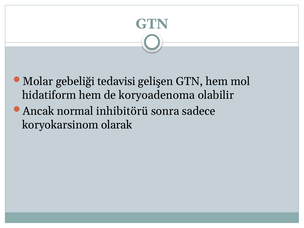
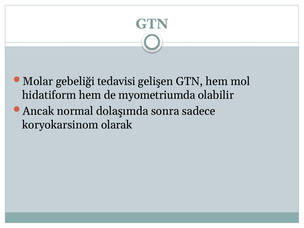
koryoadenoma: koryoadenoma -> myometriumda
inhibitörü: inhibitörü -> dolaşımda
